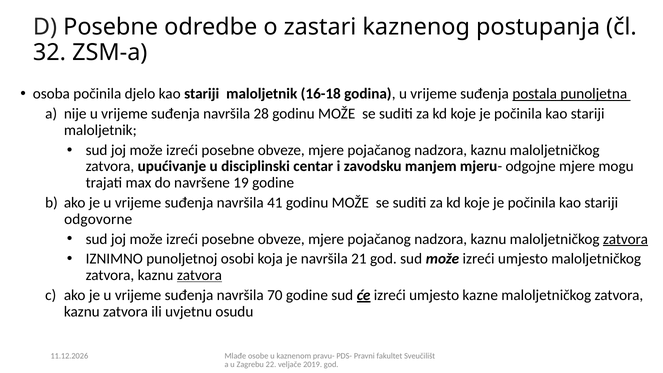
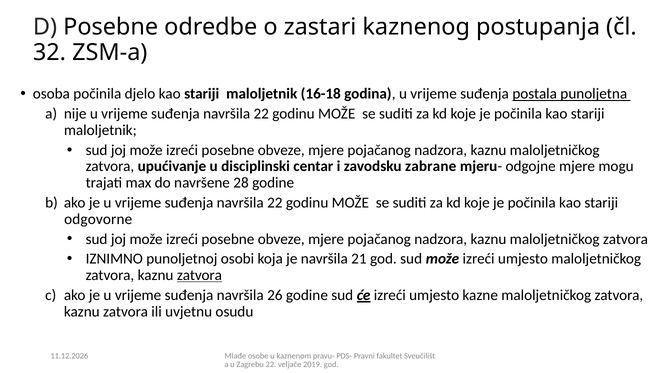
28 at (261, 114): 28 -> 22
manjem: manjem -> zabrane
19: 19 -> 28
41 at (275, 203): 41 -> 22
zatvora at (625, 239) underline: present -> none
70: 70 -> 26
